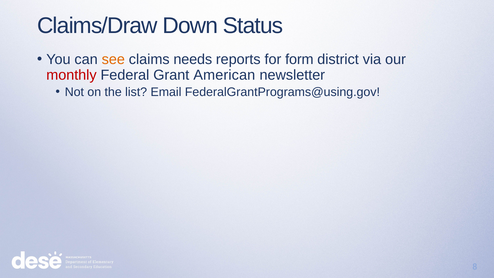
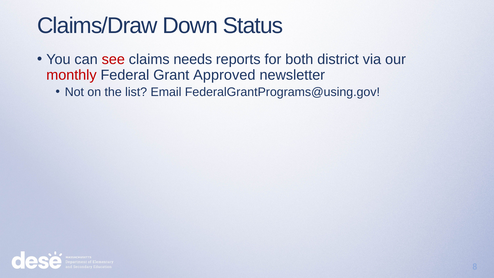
see colour: orange -> red
form: form -> both
American: American -> Approved
